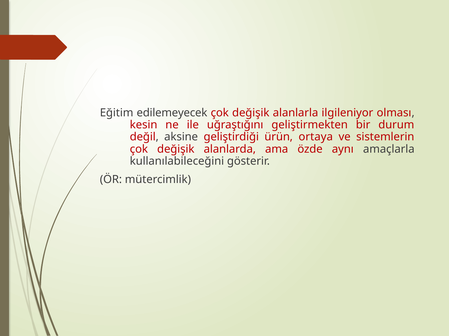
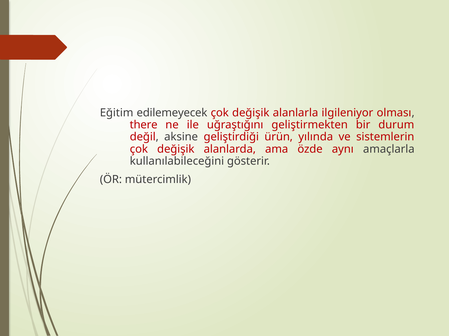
kesin: kesin -> there
ortaya: ortaya -> yılında
